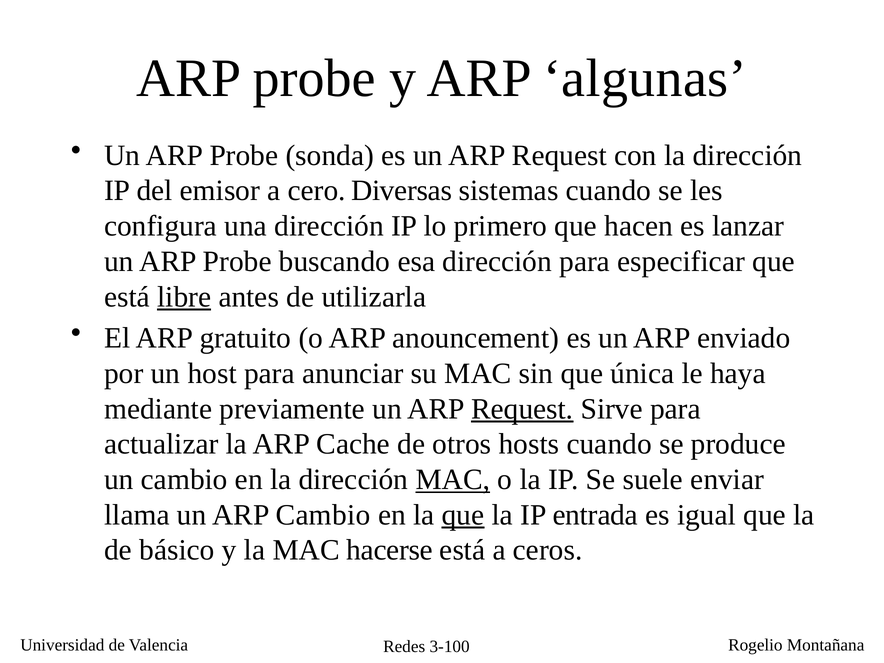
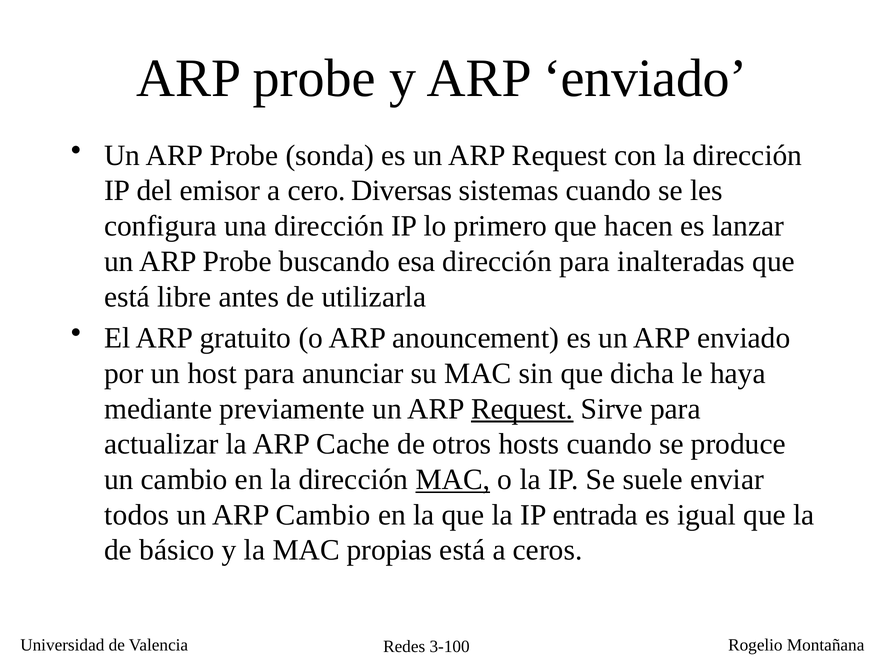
y ARP algunas: algunas -> enviado
especificar: especificar -> inalteradas
libre underline: present -> none
única: única -> dicha
llama: llama -> todos
que at (463, 515) underline: present -> none
hacerse: hacerse -> propias
